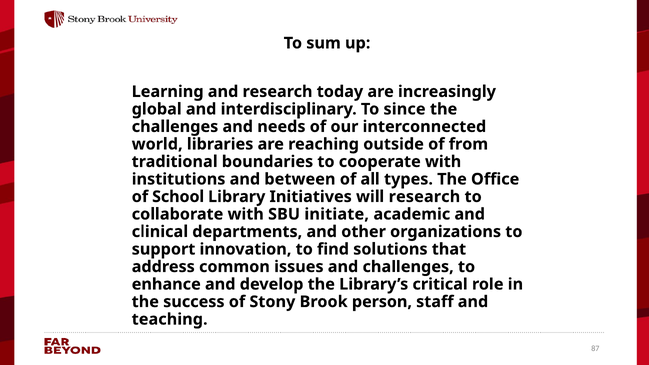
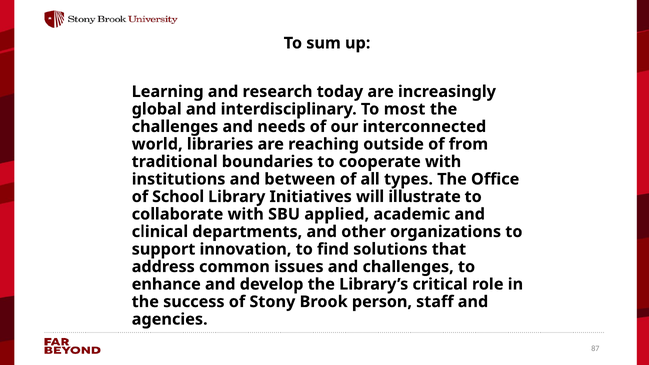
since: since -> most
will research: research -> illustrate
initiate: initiate -> applied
teaching: teaching -> agencies
